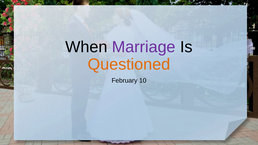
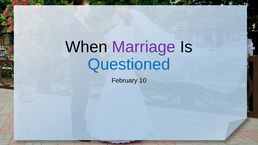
Questioned colour: orange -> blue
